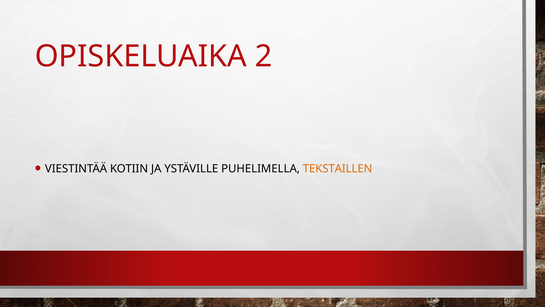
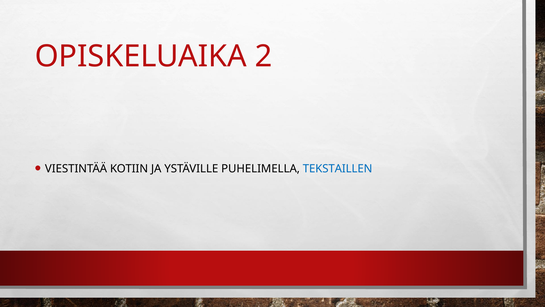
TEKSTAILLEN colour: orange -> blue
